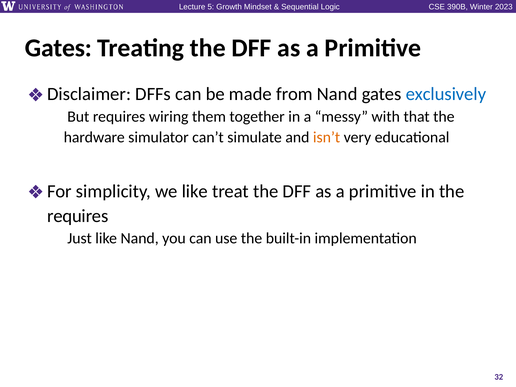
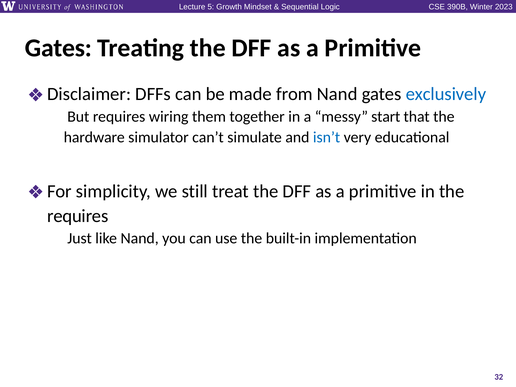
with: with -> start
isn’t colour: orange -> blue
we like: like -> still
